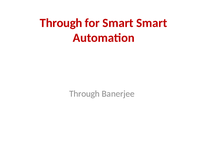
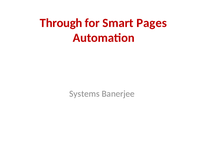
Smart Smart: Smart -> Pages
Through at (85, 94): Through -> Systems
